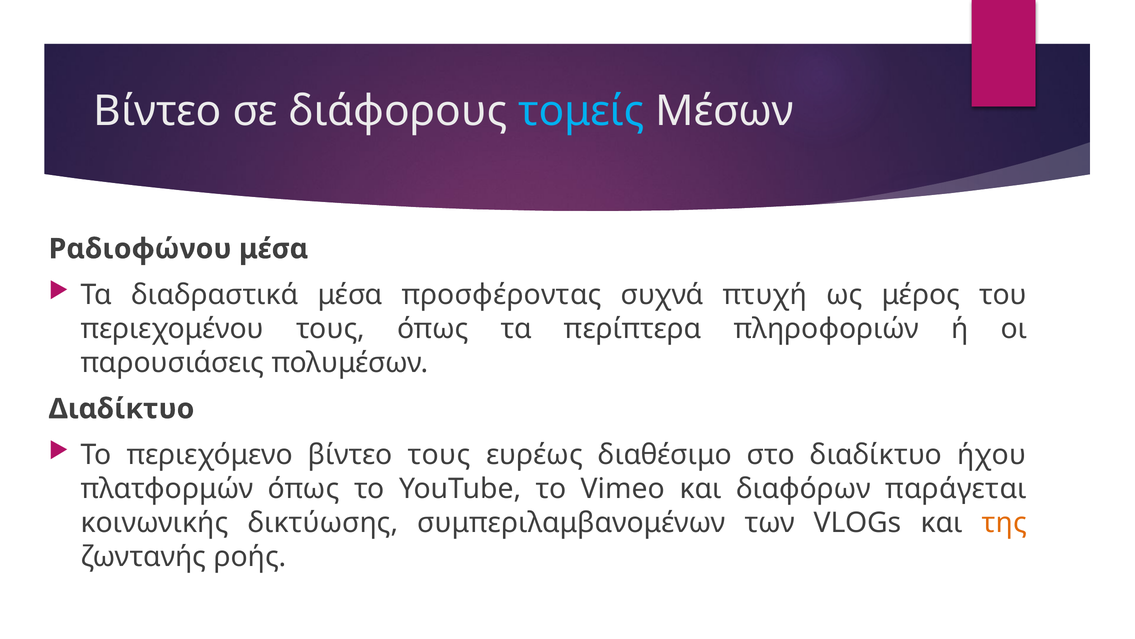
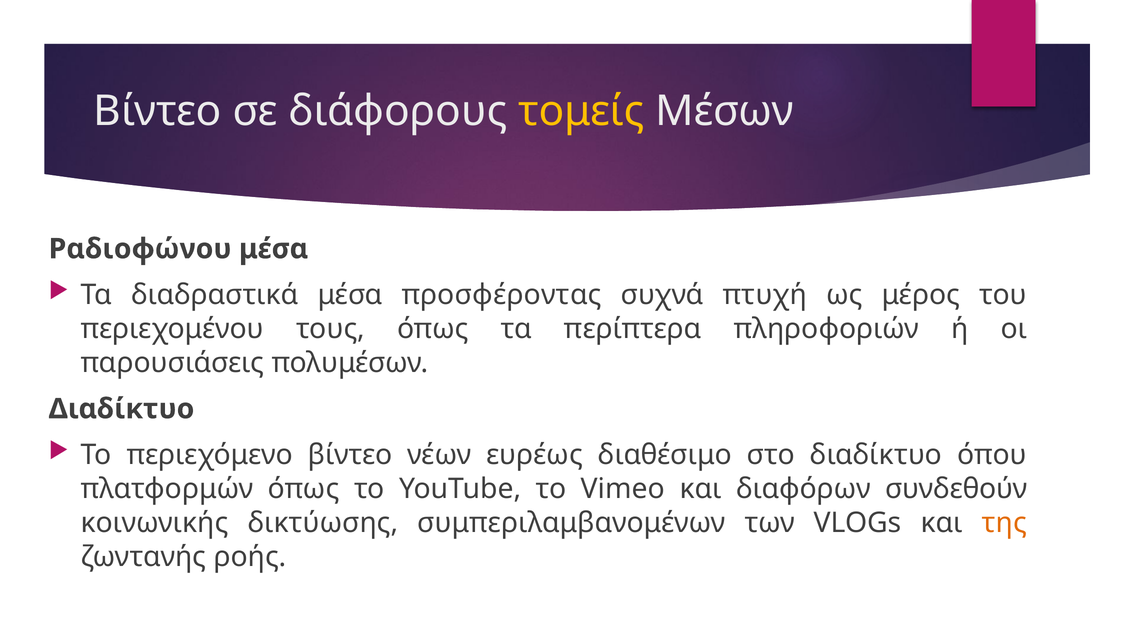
τομείς colour: light blue -> yellow
βίντεο τους: τους -> νέων
ήχου: ήχου -> όπου
παράγεται: παράγεται -> συνδεθούν
